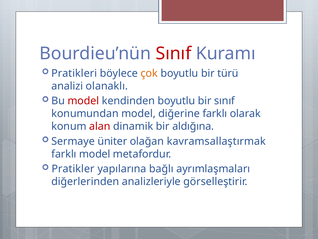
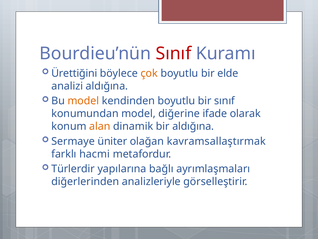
Pratikleri: Pratikleri -> Ürettiğini
türü: türü -> elde
analizi olanaklı: olanaklı -> aldığına
model at (83, 101) colour: red -> orange
diğerine farklı: farklı -> ifade
alan colour: red -> orange
farklı model: model -> hacmi
Pratikler: Pratikler -> Türlerdir
